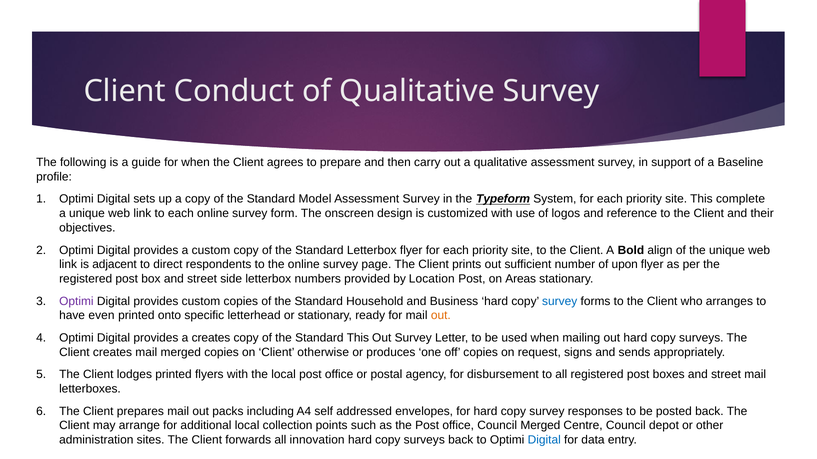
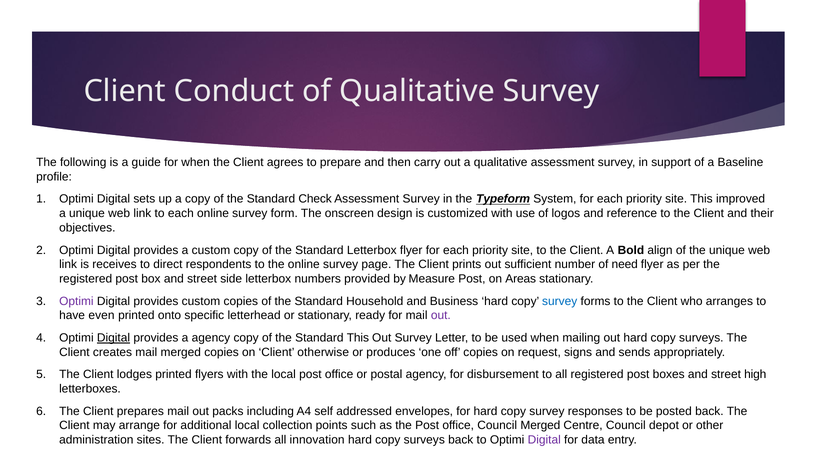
Model: Model -> Check
complete: complete -> improved
adjacent: adjacent -> receives
upon: upon -> need
Location: Location -> Measure
out at (441, 316) colour: orange -> purple
Digital at (113, 338) underline: none -> present
a creates: creates -> agency
street mail: mail -> high
Digital at (544, 440) colour: blue -> purple
